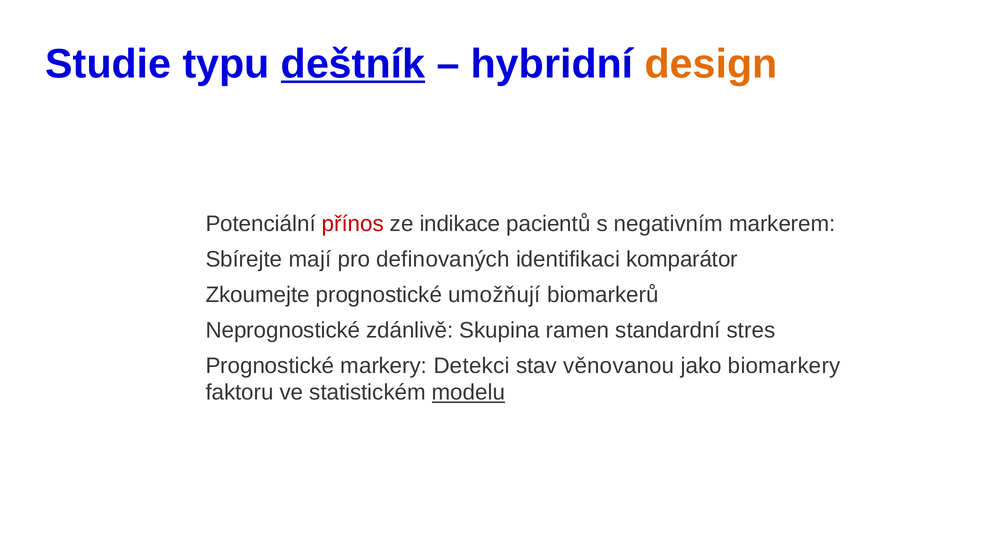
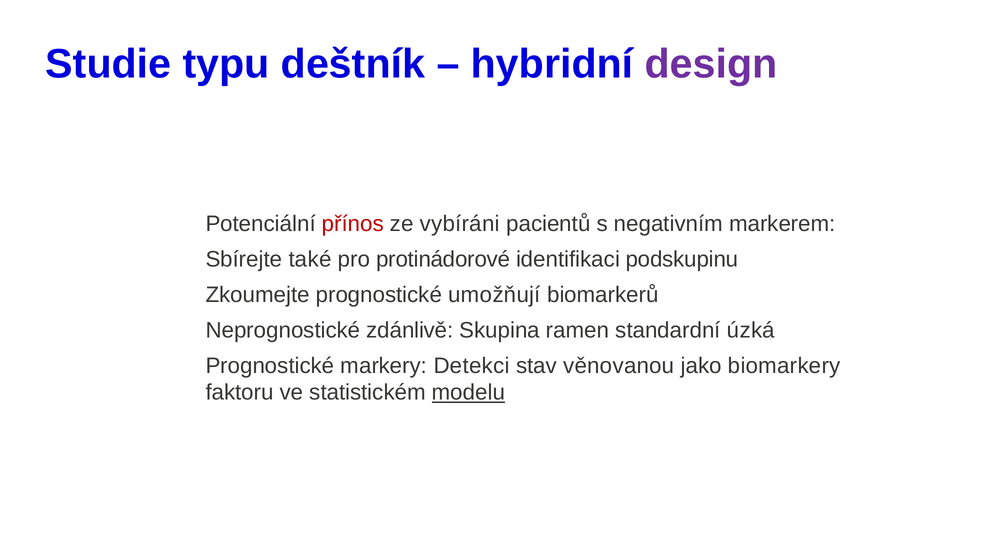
deštník underline: present -> none
design colour: orange -> purple
indikace: indikace -> vybíráni
mají: mají -> také
definovaných: definovaných -> protinádorové
komparátor: komparátor -> podskupinu
stres: stres -> úzká
